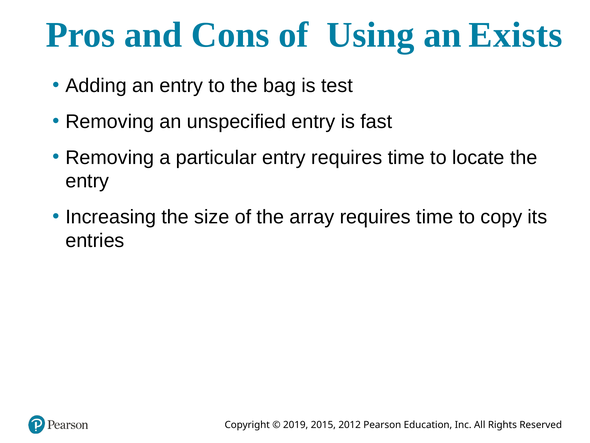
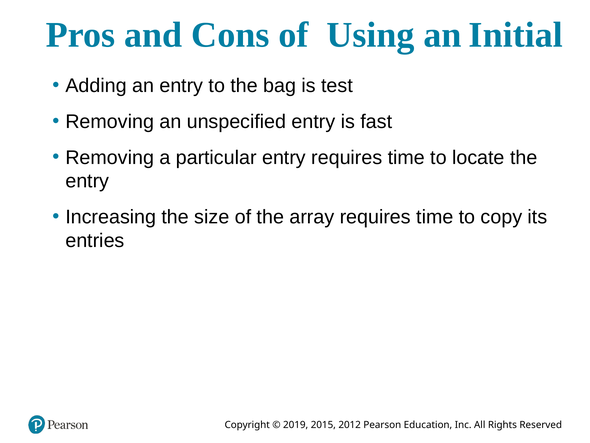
Exists: Exists -> Initial
